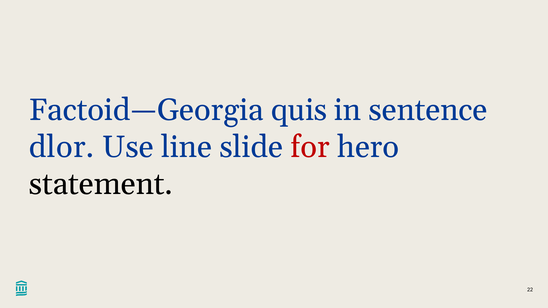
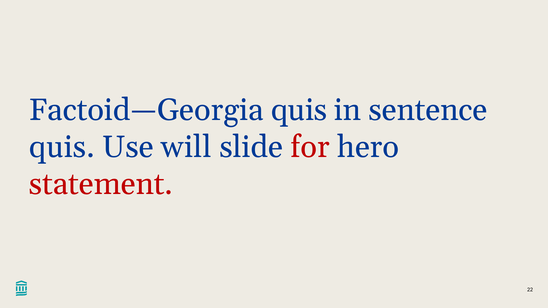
dlor at (62, 147): dlor -> quis
line: line -> will
statement colour: black -> red
